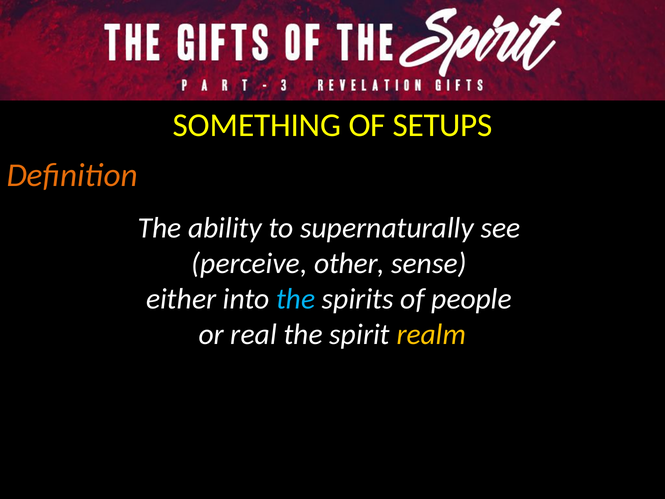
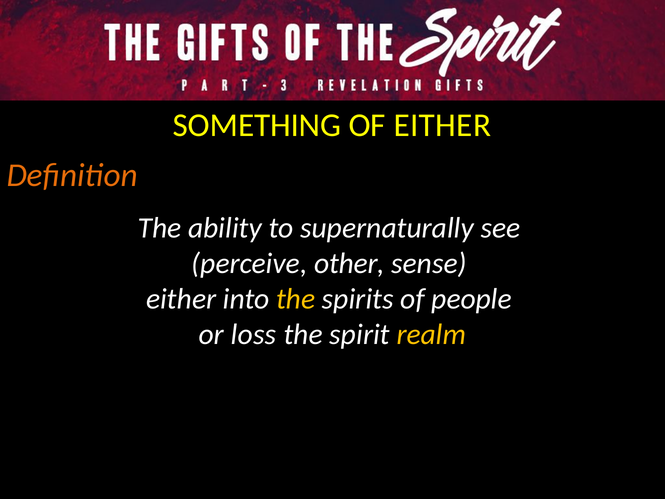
OF SETUPS: SETUPS -> EITHER
the at (296, 299) colour: light blue -> yellow
real: real -> loss
